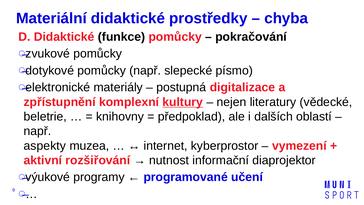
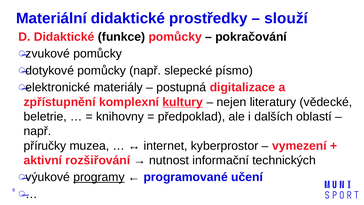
chyba: chyba -> slouží
aspekty: aspekty -> příručky
diaprojektor: diaprojektor -> technických
programy underline: none -> present
